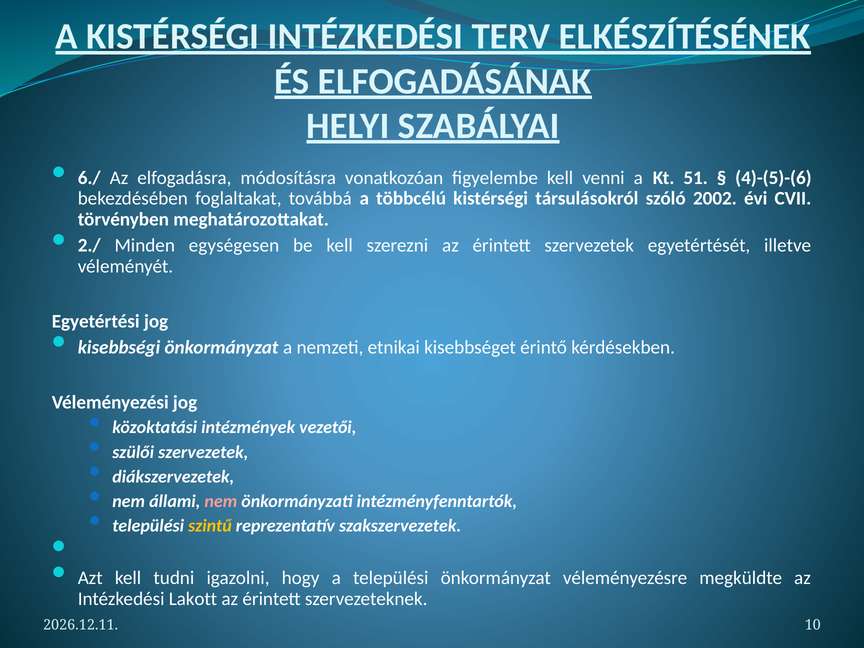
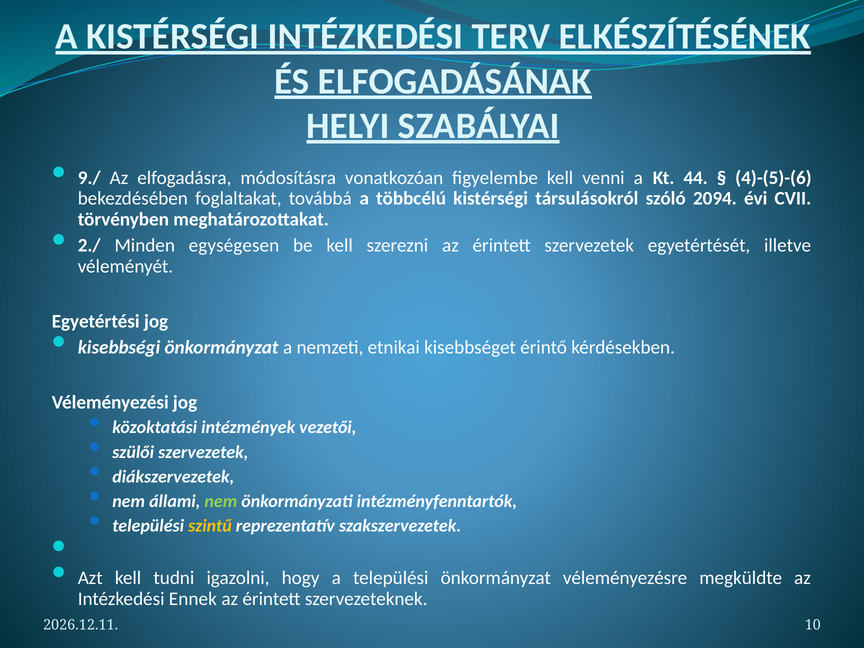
6./: 6./ -> 9./
51: 51 -> 44
2002: 2002 -> 2094
nem at (221, 501) colour: pink -> light green
Lakott: Lakott -> Ennek
